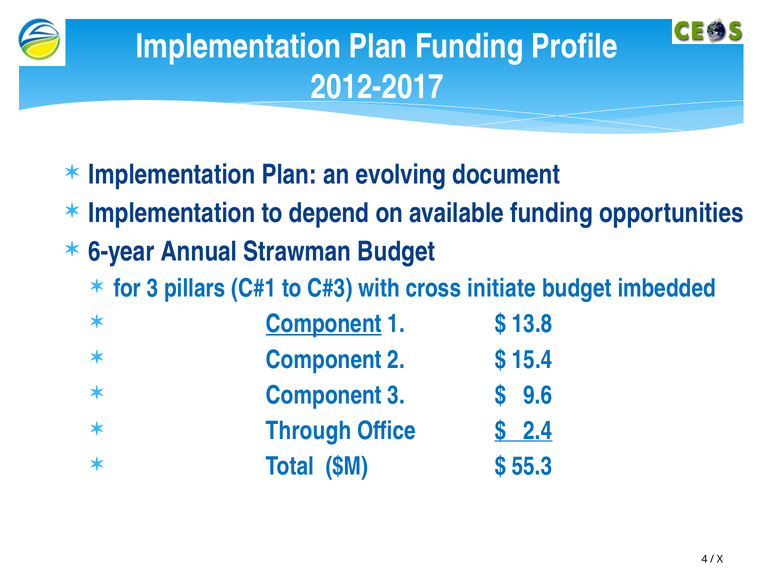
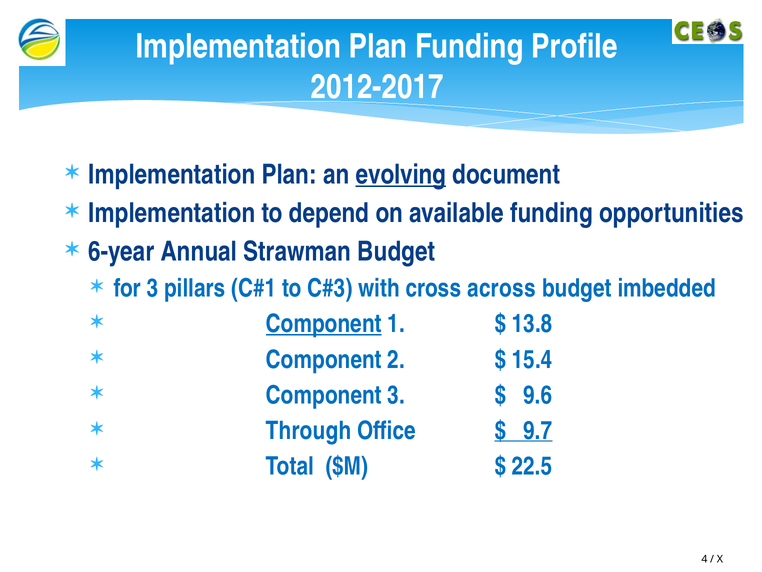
evolving underline: none -> present
initiate: initiate -> across
2.4: 2.4 -> 9.7
55.3: 55.3 -> 22.5
